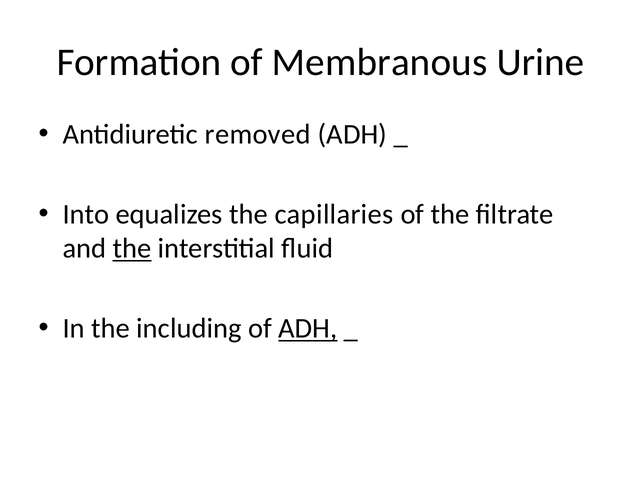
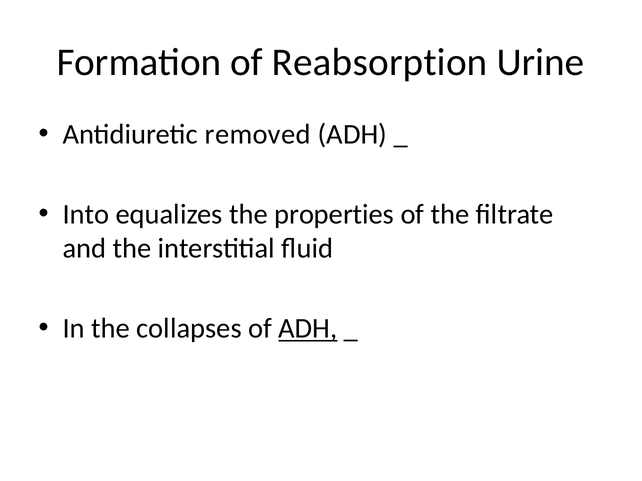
Membranous: Membranous -> Reabsorption
capillaries: capillaries -> properties
the at (132, 249) underline: present -> none
including: including -> collapses
